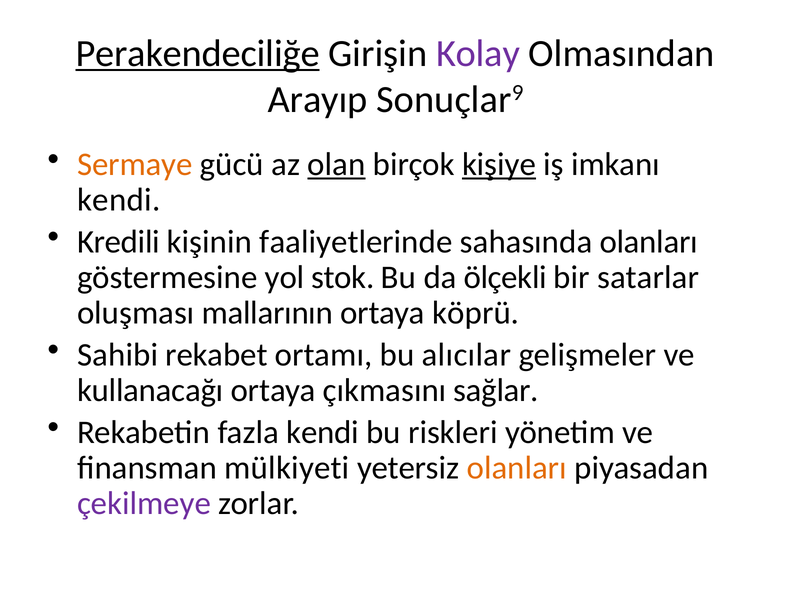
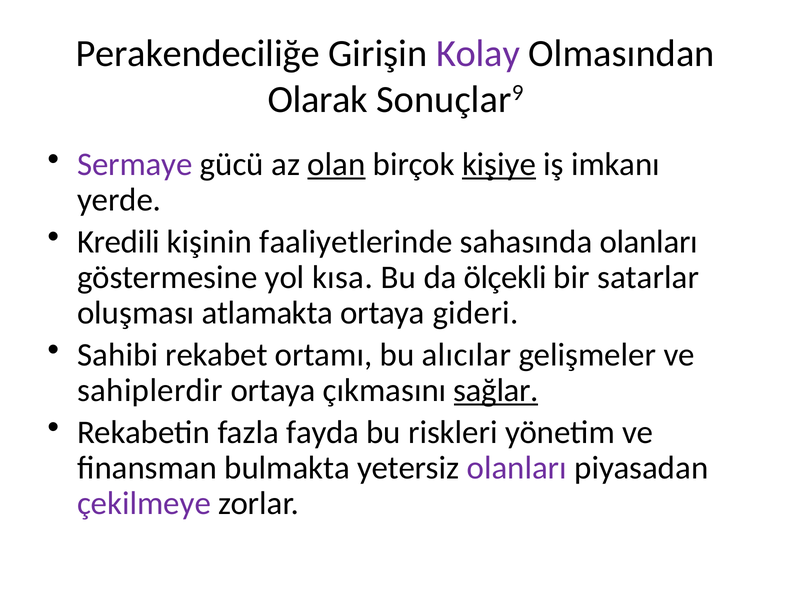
Perakendeciliğe underline: present -> none
Arayıp: Arayıp -> Olarak
Sermaye colour: orange -> purple
kendi at (119, 200): kendi -> yerde
stok: stok -> kısa
mallarının: mallarının -> atlamakta
köprü: köprü -> gideri
kullanacağı: kullanacağı -> sahiplerdir
sağlar underline: none -> present
fazla kendi: kendi -> fayda
mülkiyeti: mülkiyeti -> bulmakta
olanları at (517, 468) colour: orange -> purple
